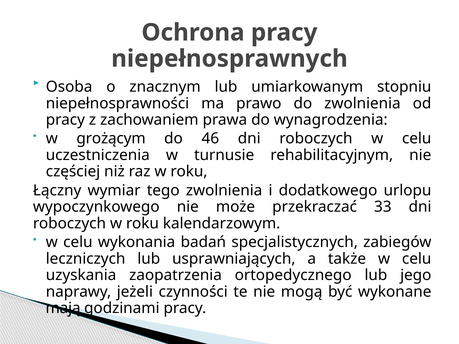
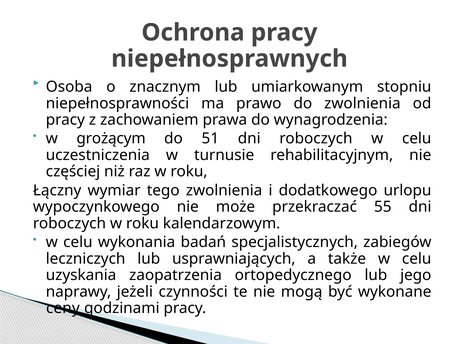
46: 46 -> 51
33: 33 -> 55
mają: mają -> ceny
